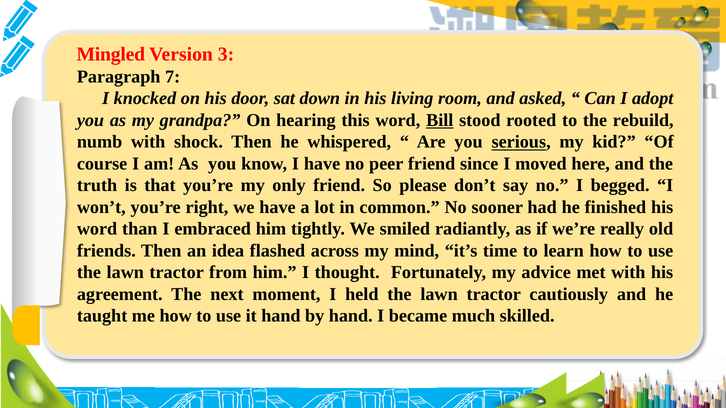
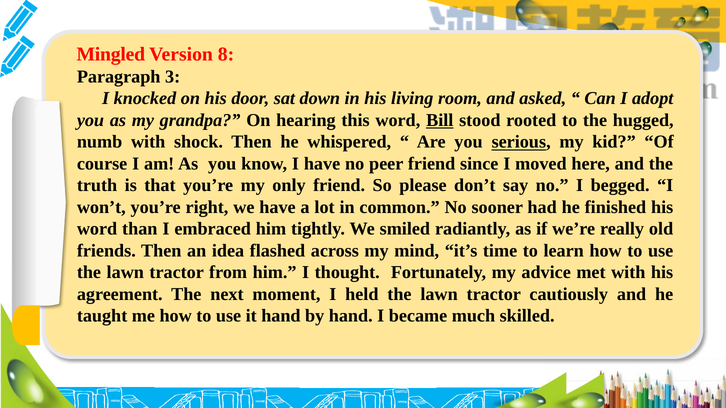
3: 3 -> 8
7: 7 -> 3
rebuild: rebuild -> hugged
